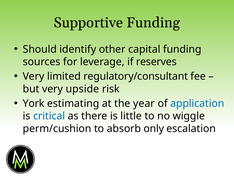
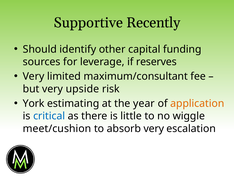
Supportive Funding: Funding -> Recently
regulatory/consultant: regulatory/consultant -> maximum/consultant
application colour: blue -> orange
perm/cushion: perm/cushion -> meet/cushion
absorb only: only -> very
